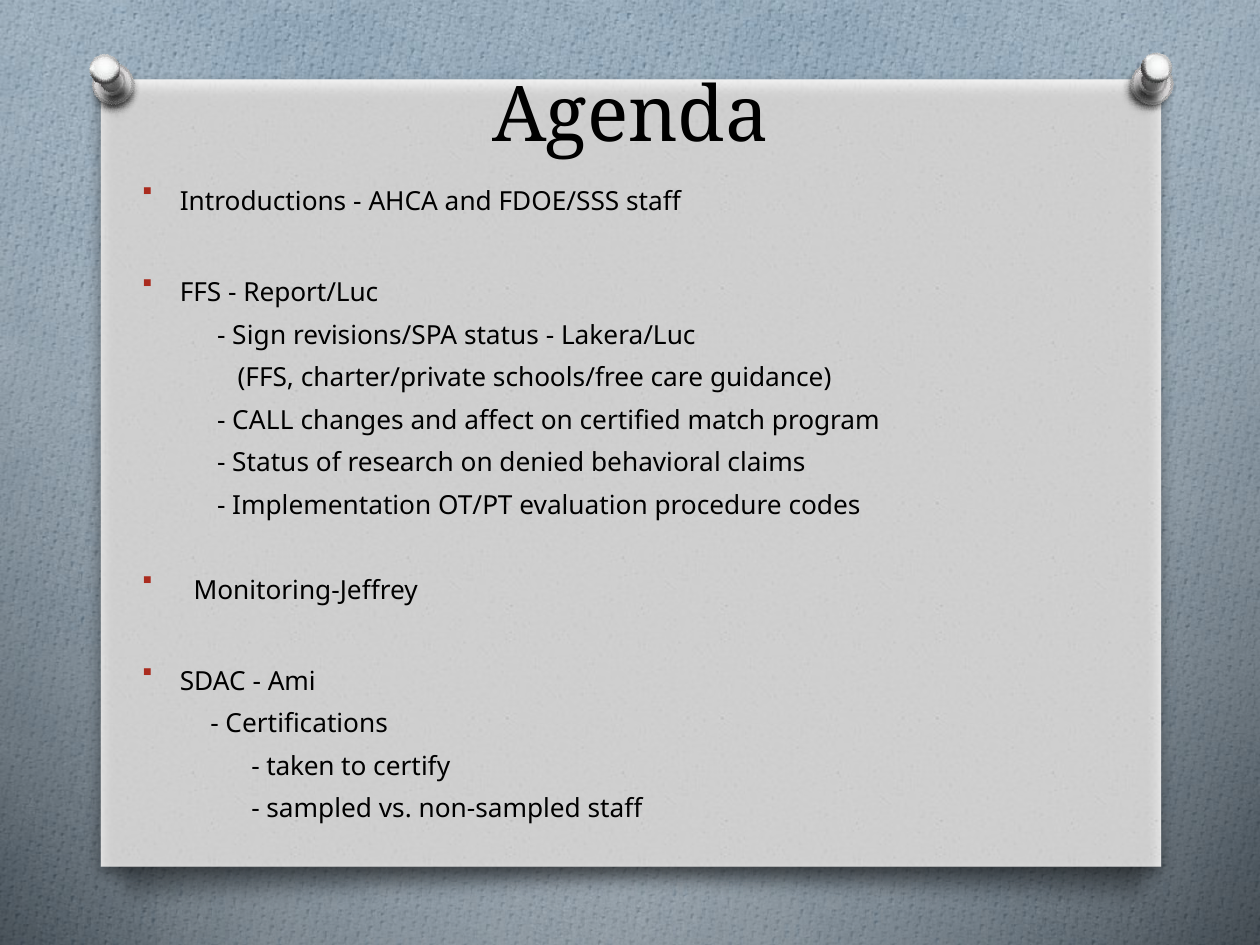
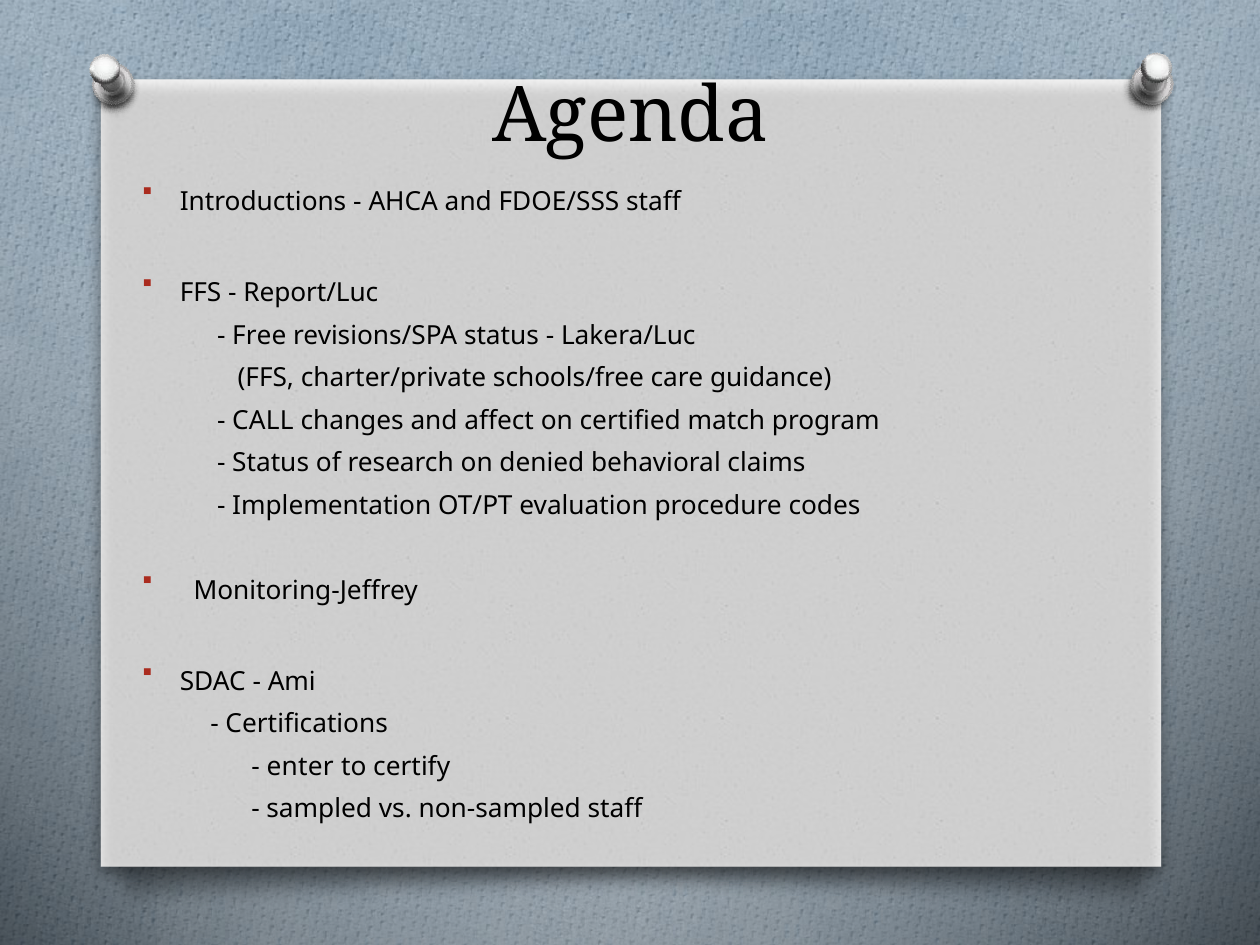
Sign: Sign -> Free
taken: taken -> enter
